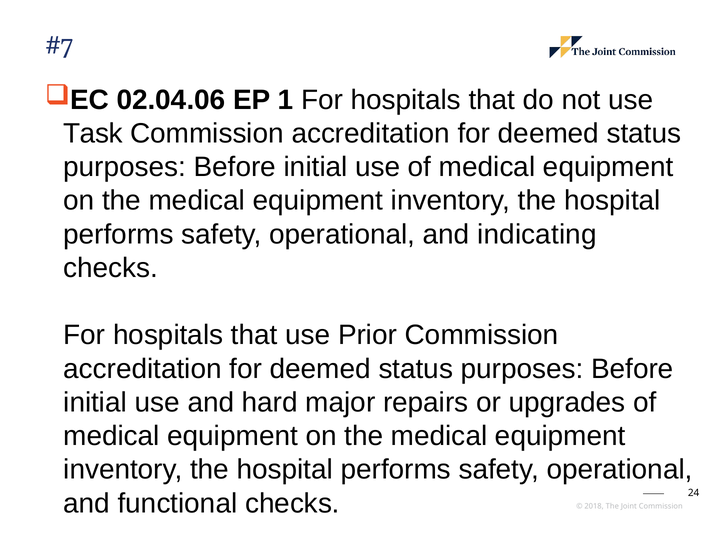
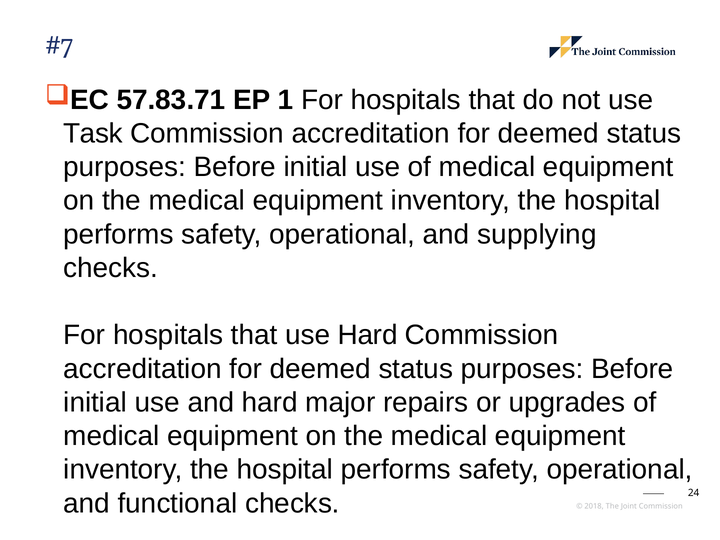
02.04.06: 02.04.06 -> 57.83.71
indicating: indicating -> supplying
use Prior: Prior -> Hard
